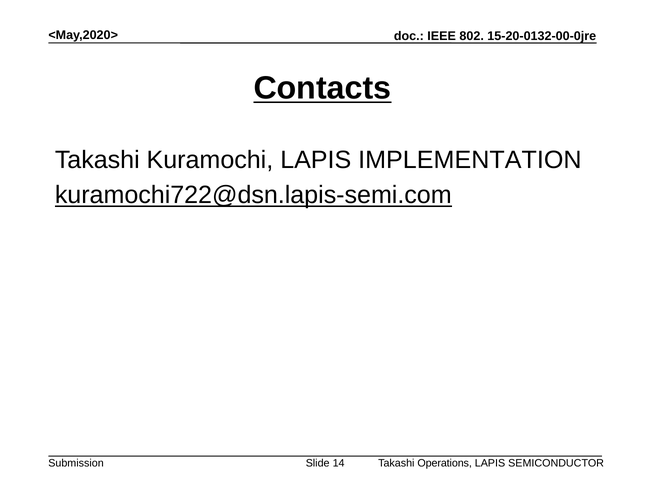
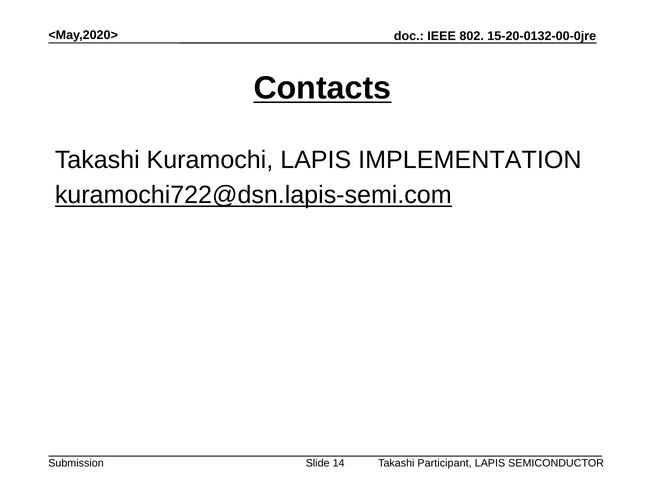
Operations: Operations -> Participant
